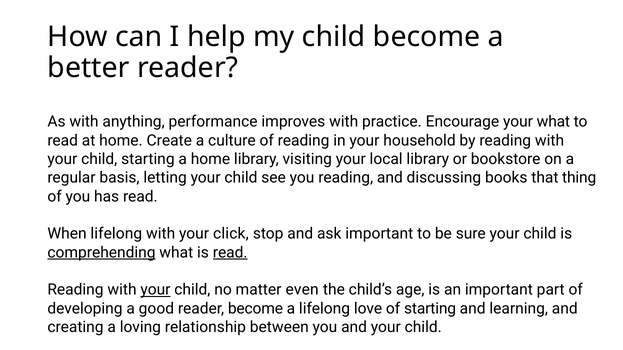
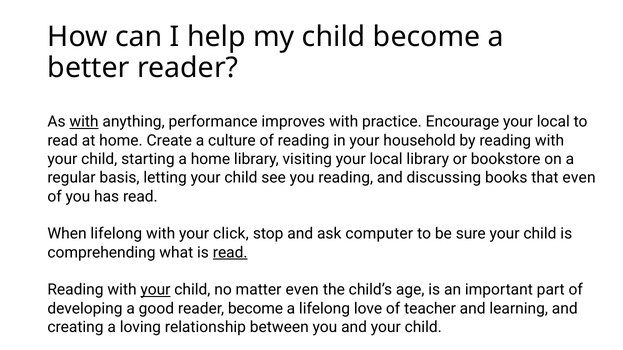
with at (84, 122) underline: none -> present
Encourage your what: what -> local
that thing: thing -> even
ask important: important -> computer
comprehending underline: present -> none
of starting: starting -> teacher
